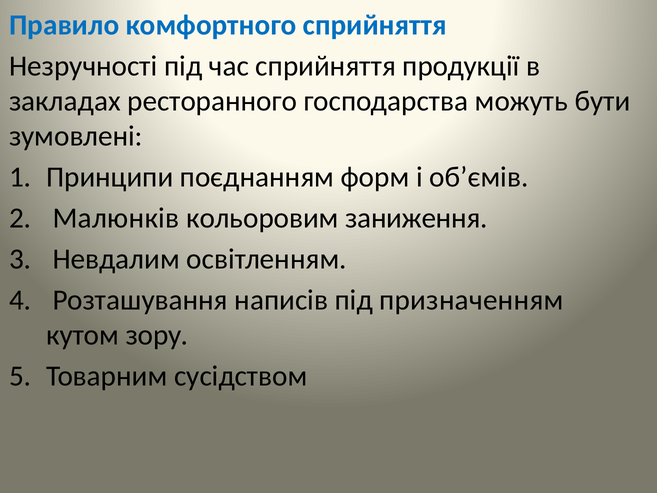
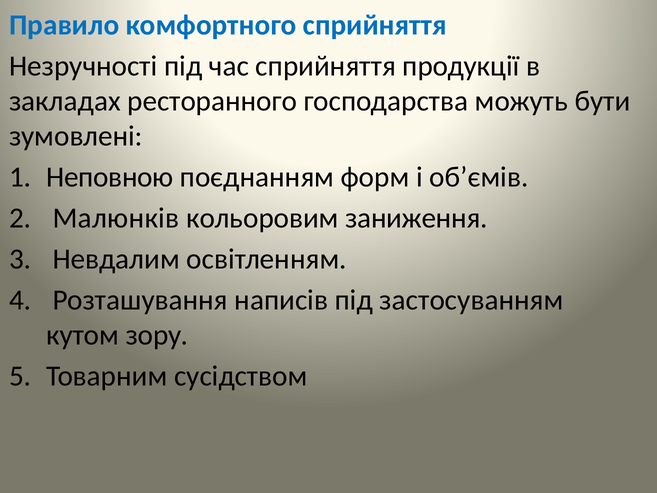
Принципи: Принципи -> Неповною
призначенням: призначенням -> застосуванням
